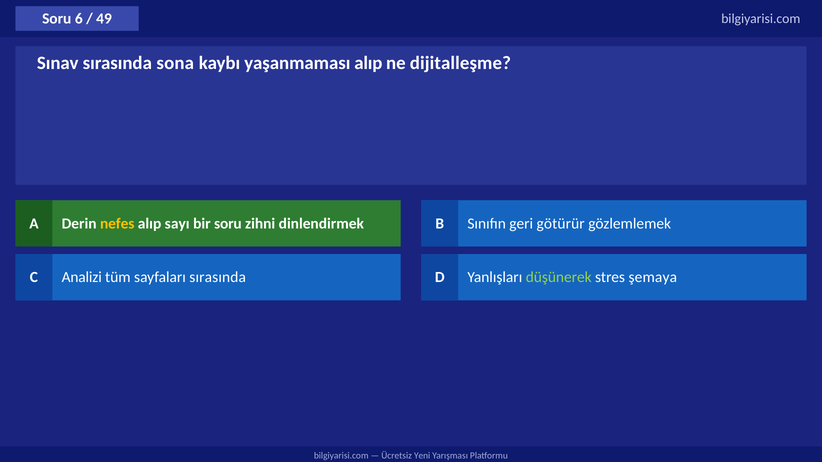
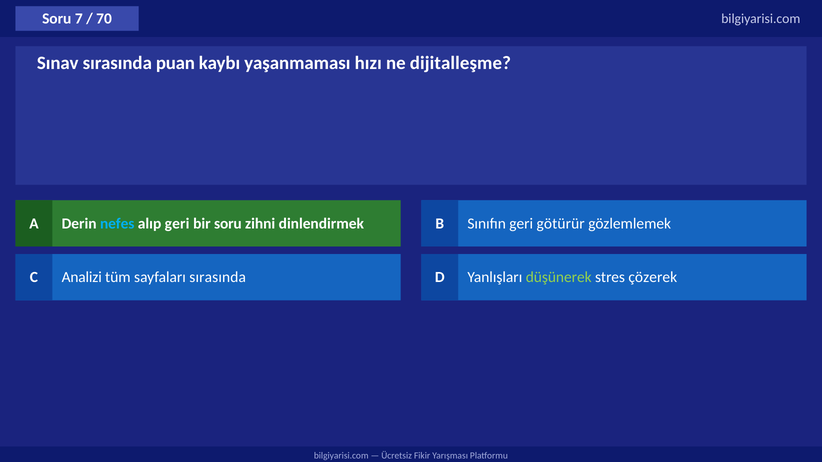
6: 6 -> 7
49: 49 -> 70
sona: sona -> puan
yaşanmaması alıp: alıp -> hızı
nefes colour: yellow -> light blue
alıp sayı: sayı -> geri
şemaya: şemaya -> çözerek
Yeni: Yeni -> Fikir
